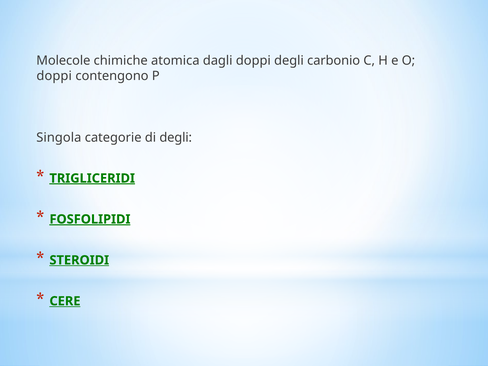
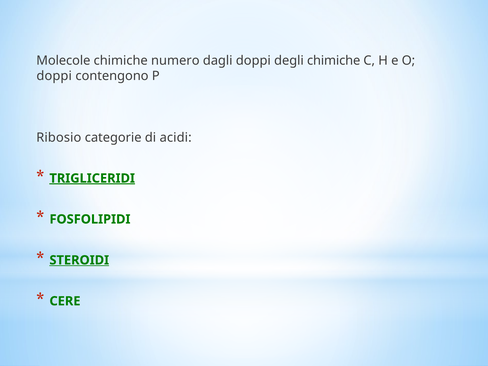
atomica: atomica -> numero
degli carbonio: carbonio -> chimiche
Singola: Singola -> Ribosio
di degli: degli -> acidi
FOSFOLIPIDI underline: present -> none
CERE underline: present -> none
